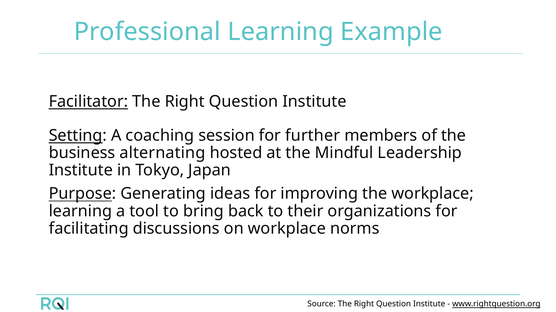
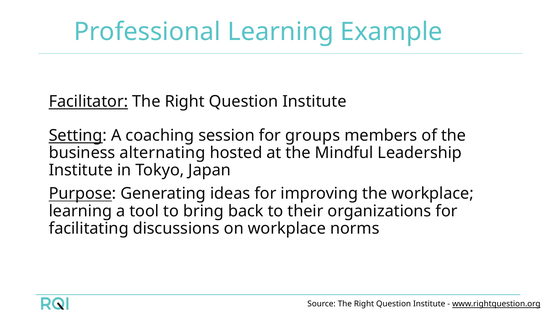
further: further -> groups
